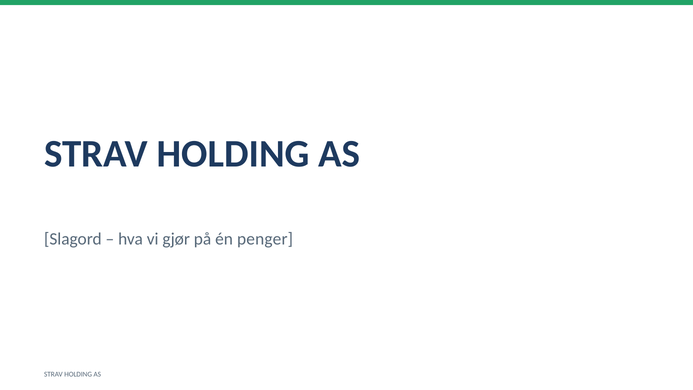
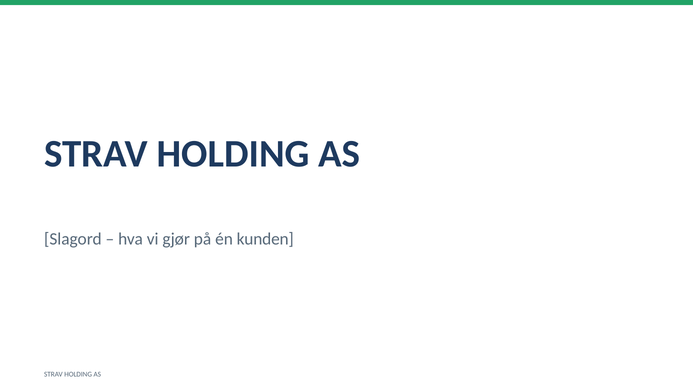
penger: penger -> kunden
